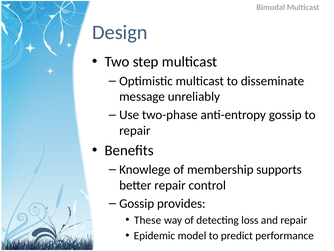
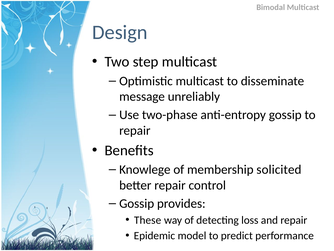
supports: supports -> solicited
